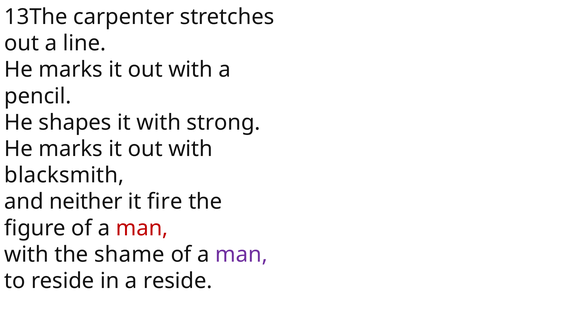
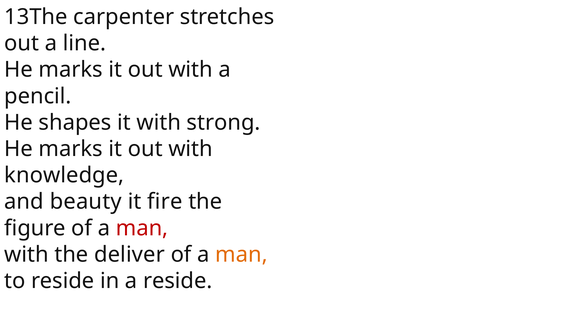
blacksmith: blacksmith -> knowledge
neither: neither -> beauty
shame: shame -> deliver
man at (241, 254) colour: purple -> orange
